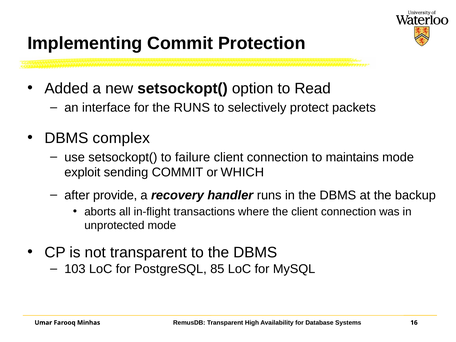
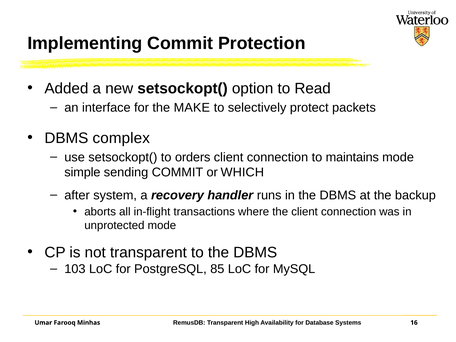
the RUNS: RUNS -> MAKE
failure: failure -> orders
exploit: exploit -> simple
provide: provide -> system
